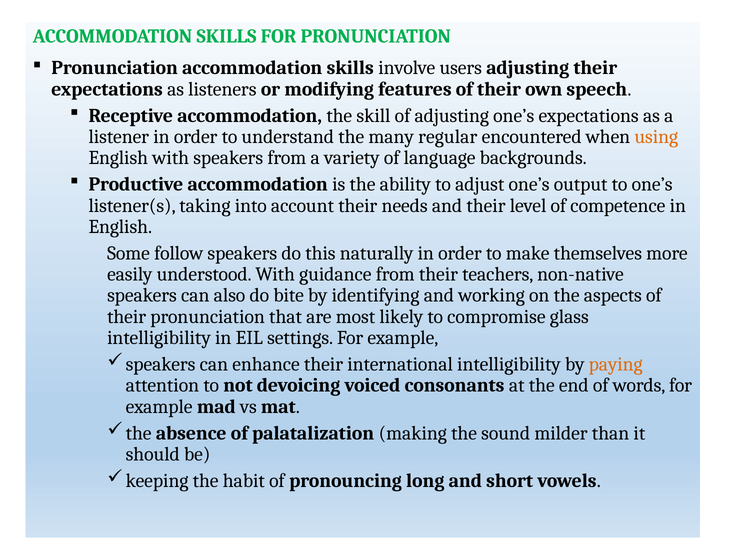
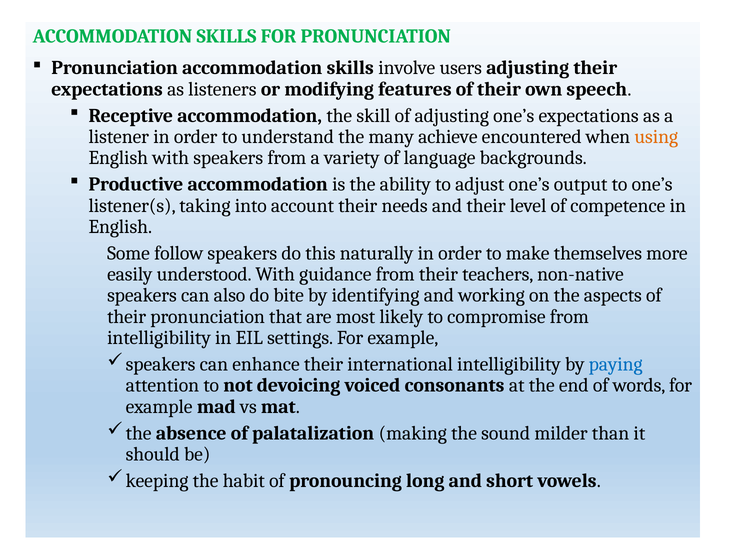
regular: regular -> achieve
compromise glass: glass -> from
paying colour: orange -> blue
